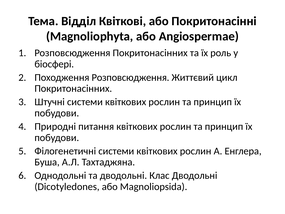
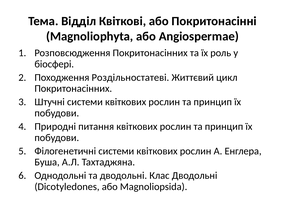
Походження Розповсюдження: Розповсюдження -> Роздільностатеві
